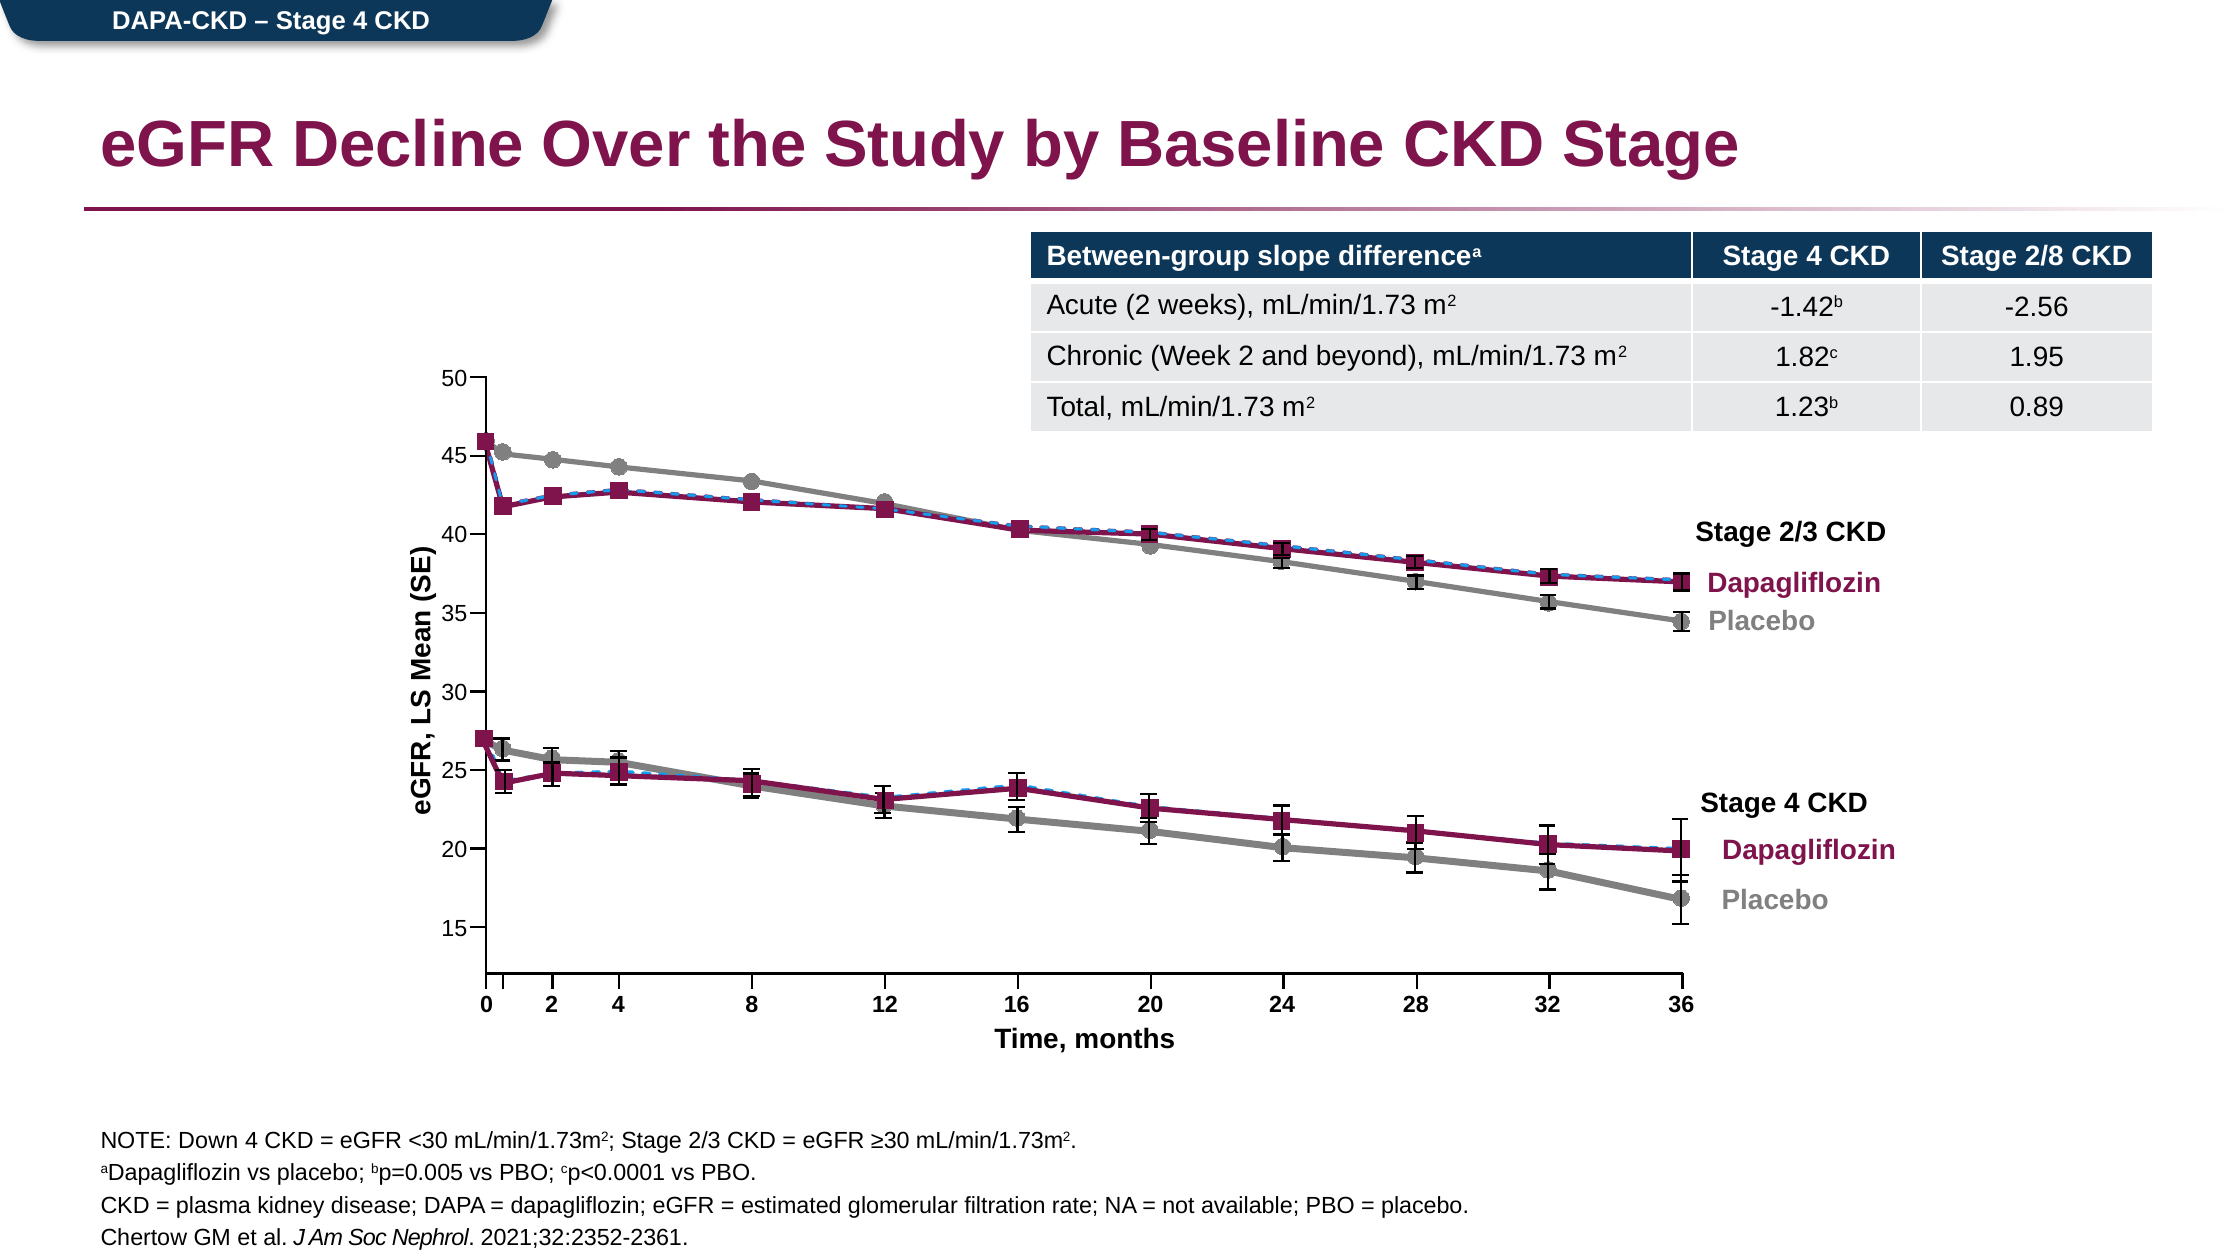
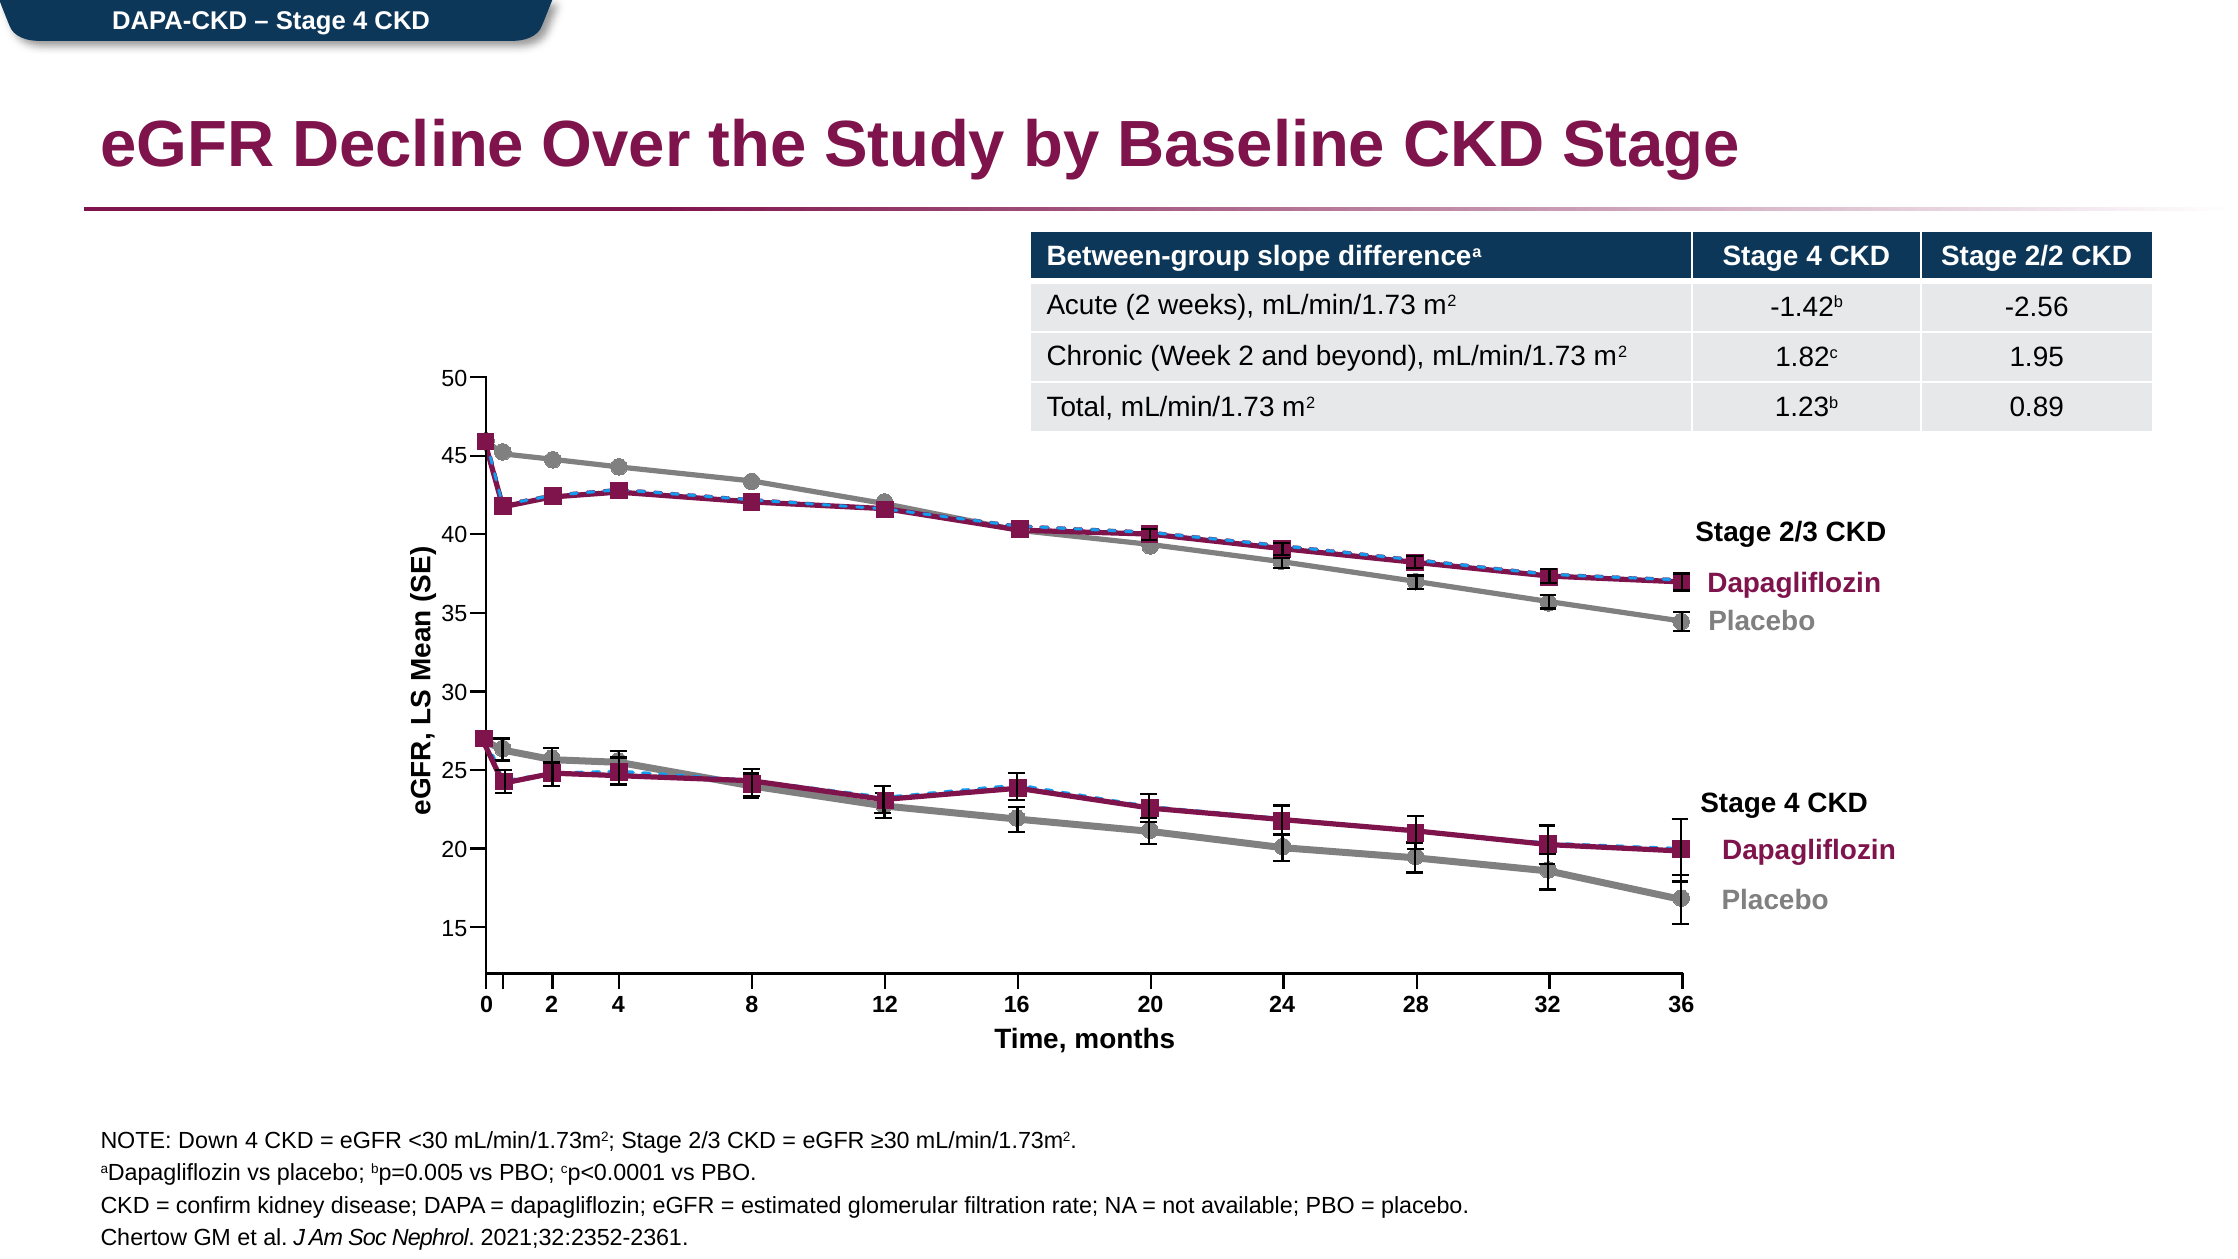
2/8: 2/8 -> 2/2
plasma: plasma -> confirm
